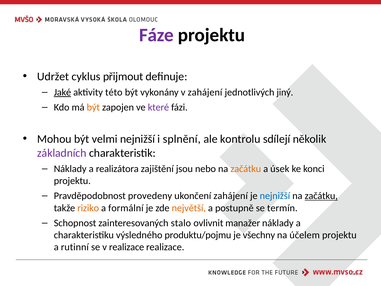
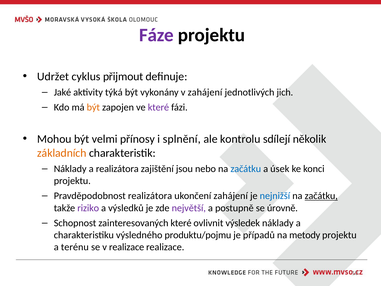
Jaké underline: present -> none
této: této -> týká
jiný: jiný -> jich
velmi nejnižší: nejnižší -> přínosy
základních colour: purple -> orange
začátku at (246, 169) colour: orange -> blue
Pravděpodobnost provedeny: provedeny -> realizátora
riziko colour: orange -> purple
formální: formální -> výsledků
největší colour: orange -> purple
termín: termín -> úrovně
zainteresovaných stalo: stalo -> které
manažer: manažer -> výsledek
všechny: všechny -> případů
účelem: účelem -> metody
rutinní: rutinní -> terénu
